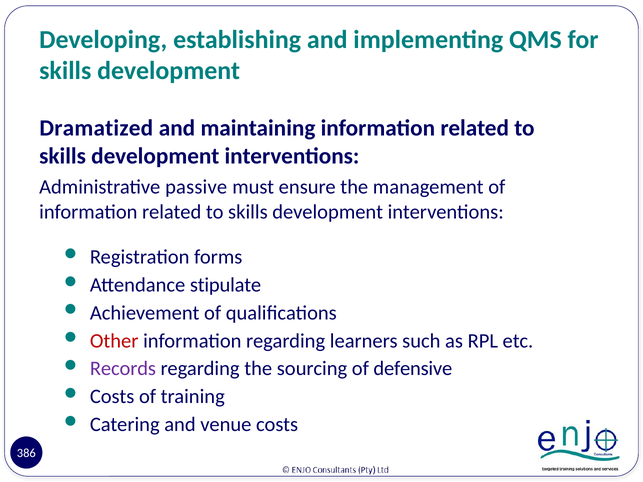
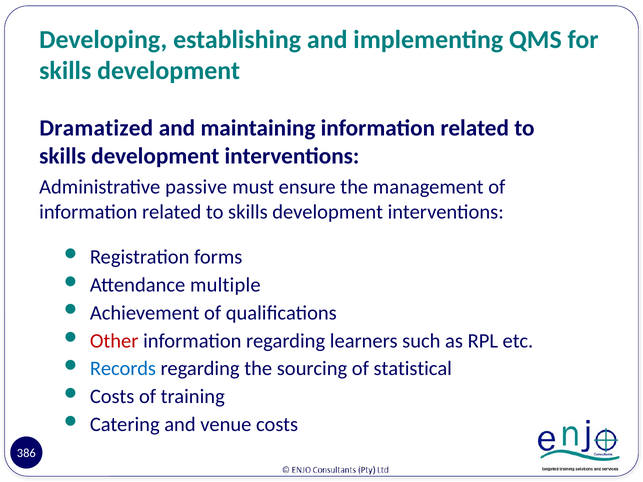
stipulate: stipulate -> multiple
Records colour: purple -> blue
defensive: defensive -> statistical
